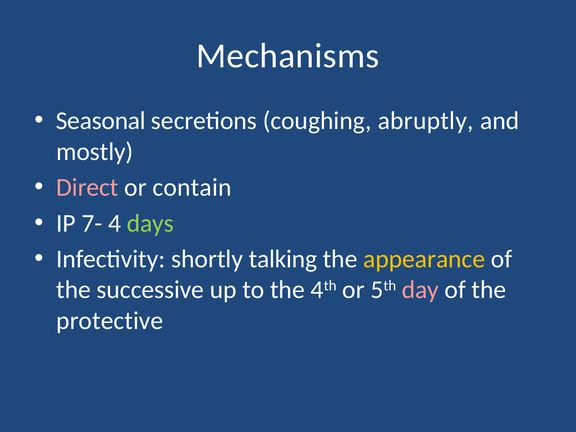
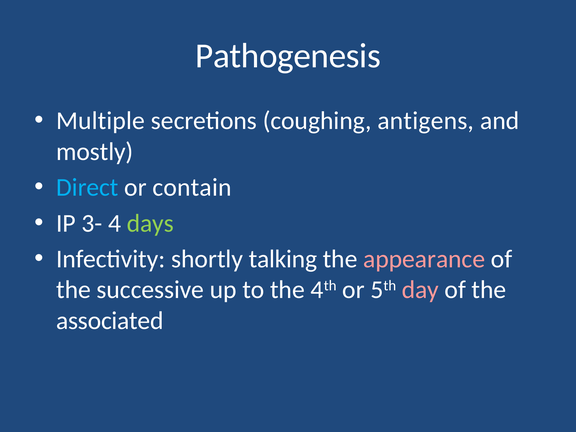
Mechanisms: Mechanisms -> Pathogenesis
Seasonal: Seasonal -> Multiple
abruptly: abruptly -> antigens
Direct colour: pink -> light blue
7-: 7- -> 3-
appearance colour: yellow -> pink
protective: protective -> associated
